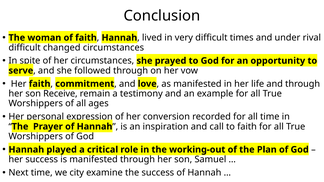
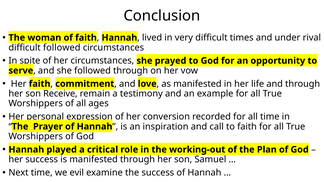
difficult changed: changed -> followed
city: city -> evil
